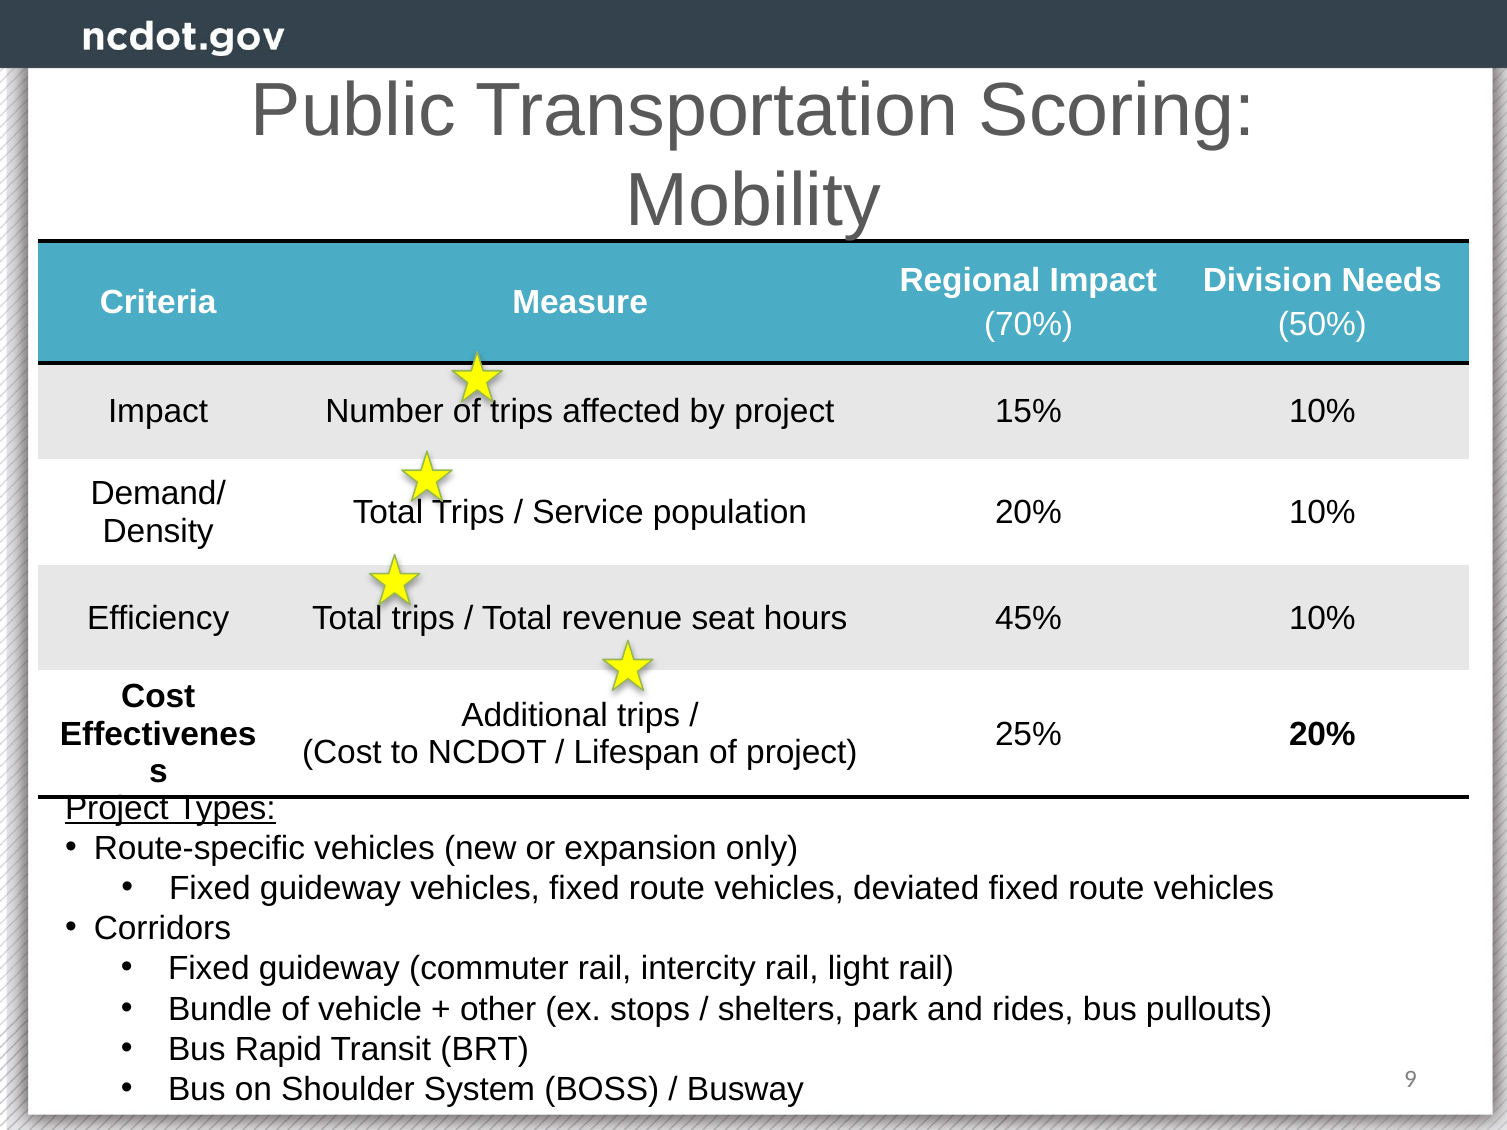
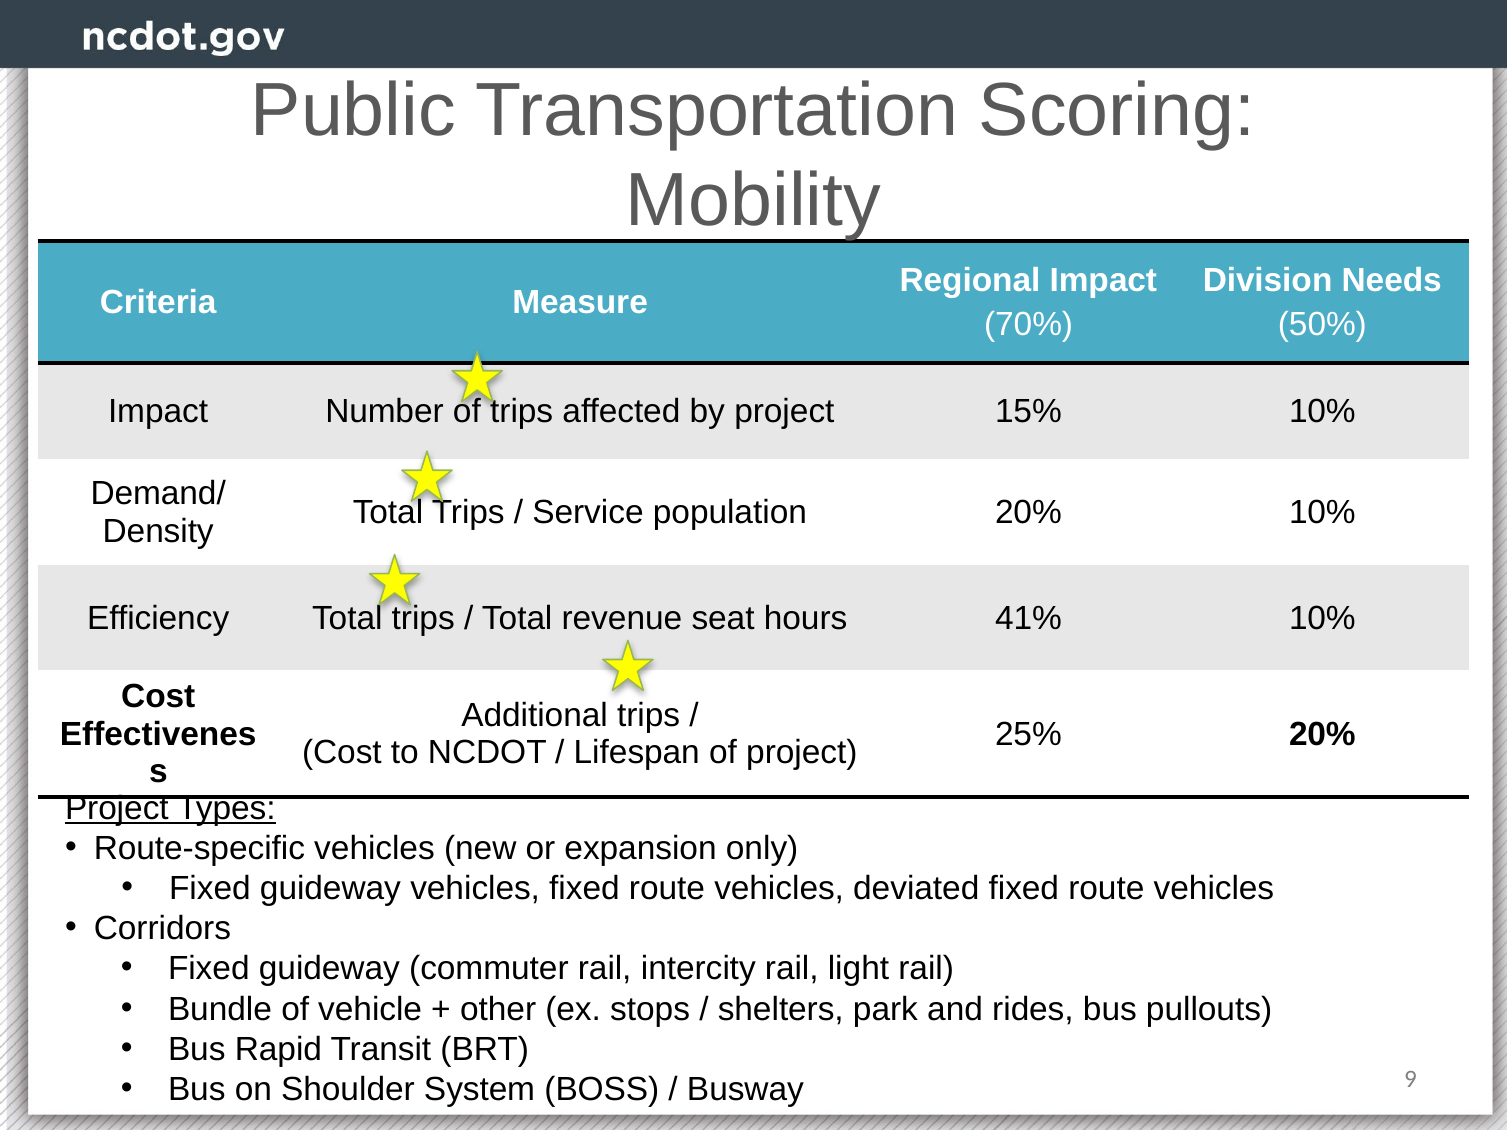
45%: 45% -> 41%
